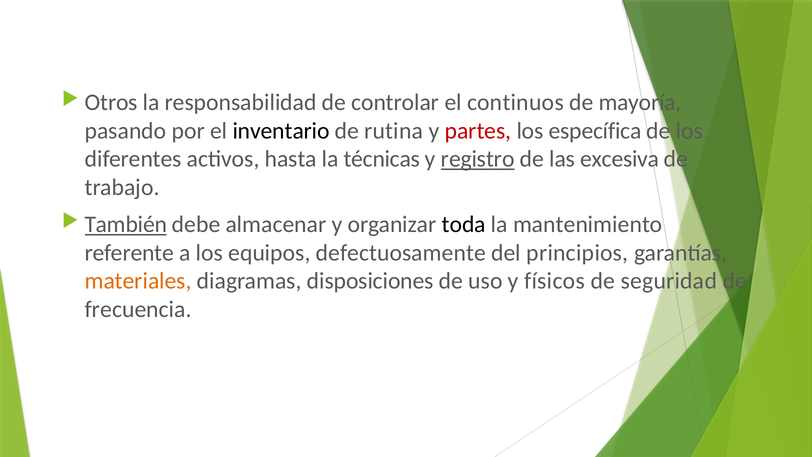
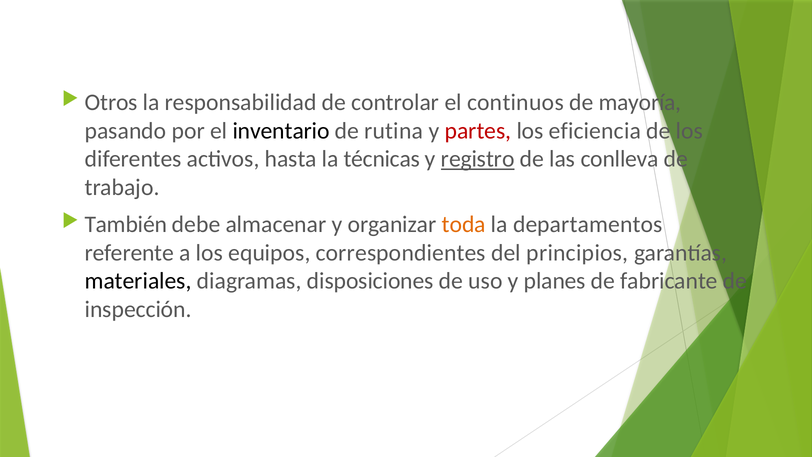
específica: específica -> eficiencia
excesiva: excesiva -> conlleva
También underline: present -> none
toda colour: black -> orange
mantenimiento: mantenimiento -> departamentos
defectuosamente: defectuosamente -> correspondientes
materiales colour: orange -> black
físicos: físicos -> planes
seguridad: seguridad -> fabricante
frecuencia: frecuencia -> inspección
